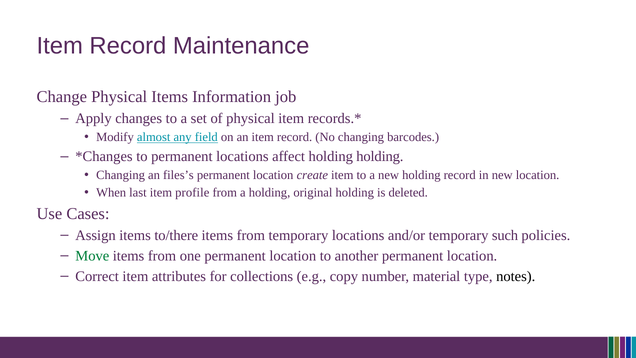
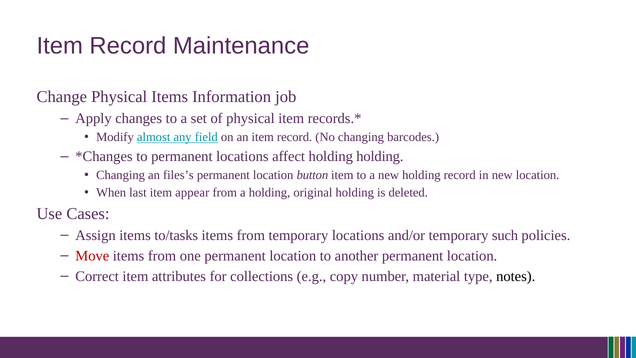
create: create -> button
profile: profile -> appear
to/there: to/there -> to/tasks
Move colour: green -> red
